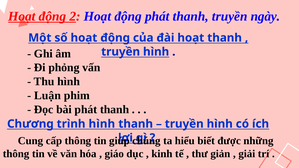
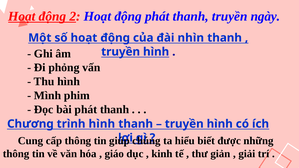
đài hoạt: hoạt -> nhìn
Luận: Luận -> Mình
